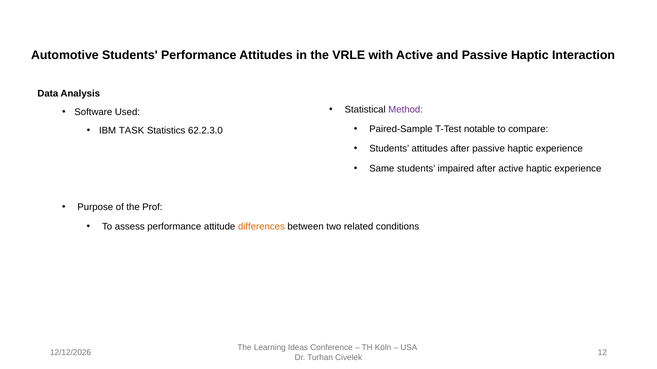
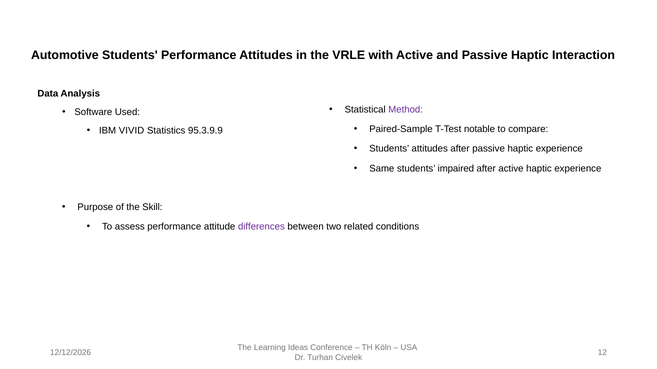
TASK: TASK -> VIVID
62.2.3.0: 62.2.3.0 -> 95.3.9.9
Prof: Prof -> Skill
differences colour: orange -> purple
